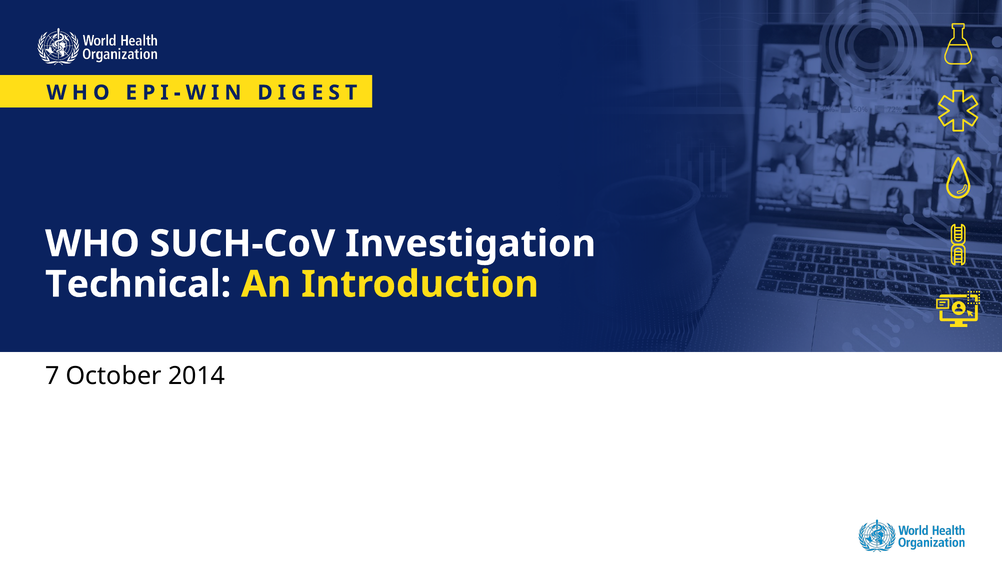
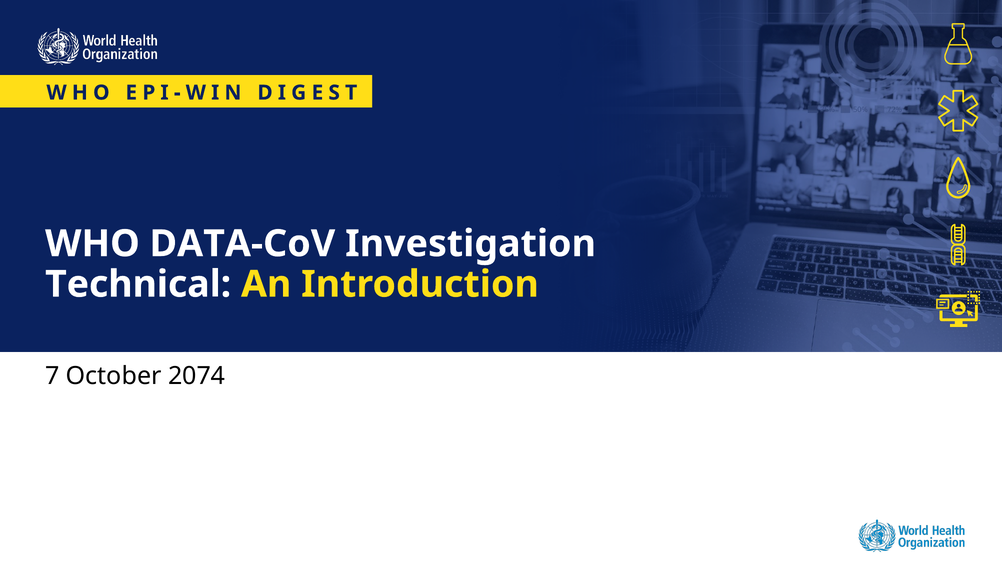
SUCH-CoV: SUCH-CoV -> DATA-CoV
2014: 2014 -> 2074
